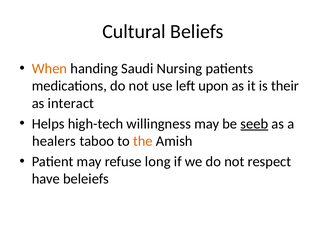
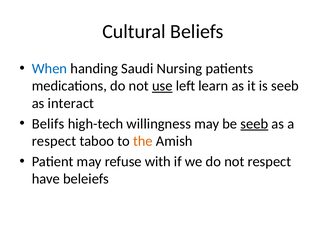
When colour: orange -> blue
use underline: none -> present
upon: upon -> learn
is their: their -> seeb
Helps: Helps -> Belifs
healers at (54, 141): healers -> respect
long: long -> with
